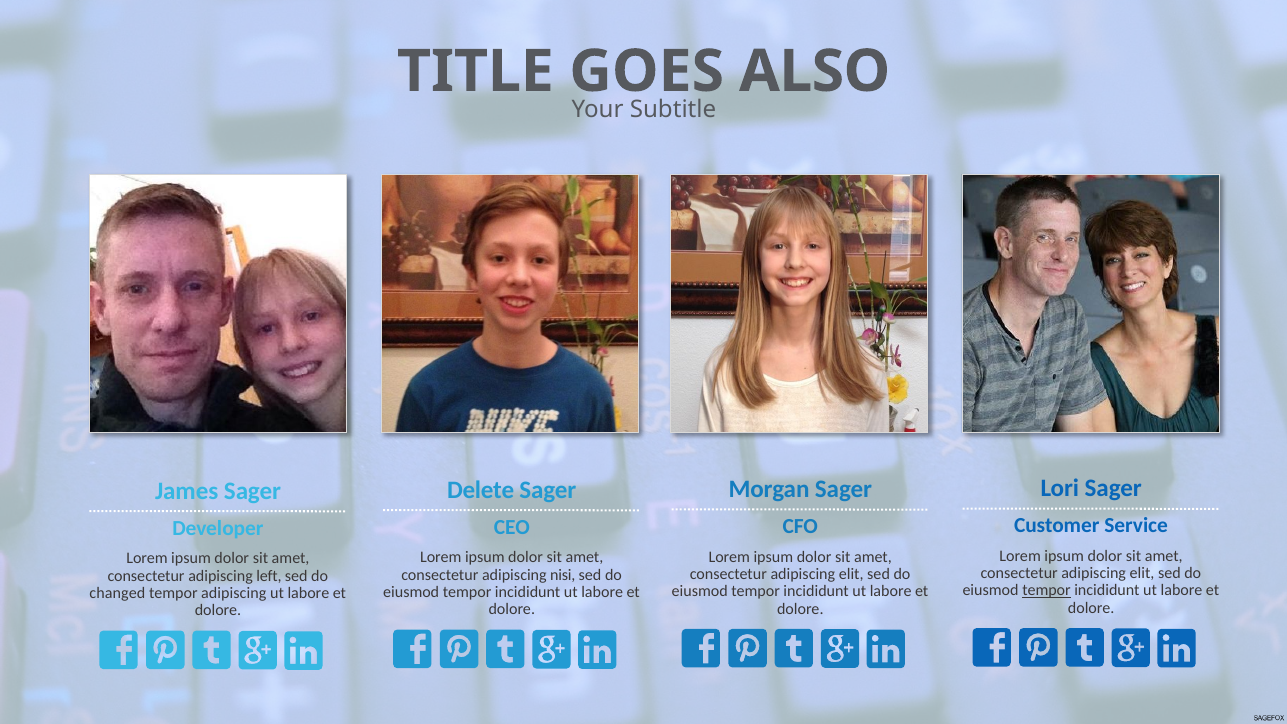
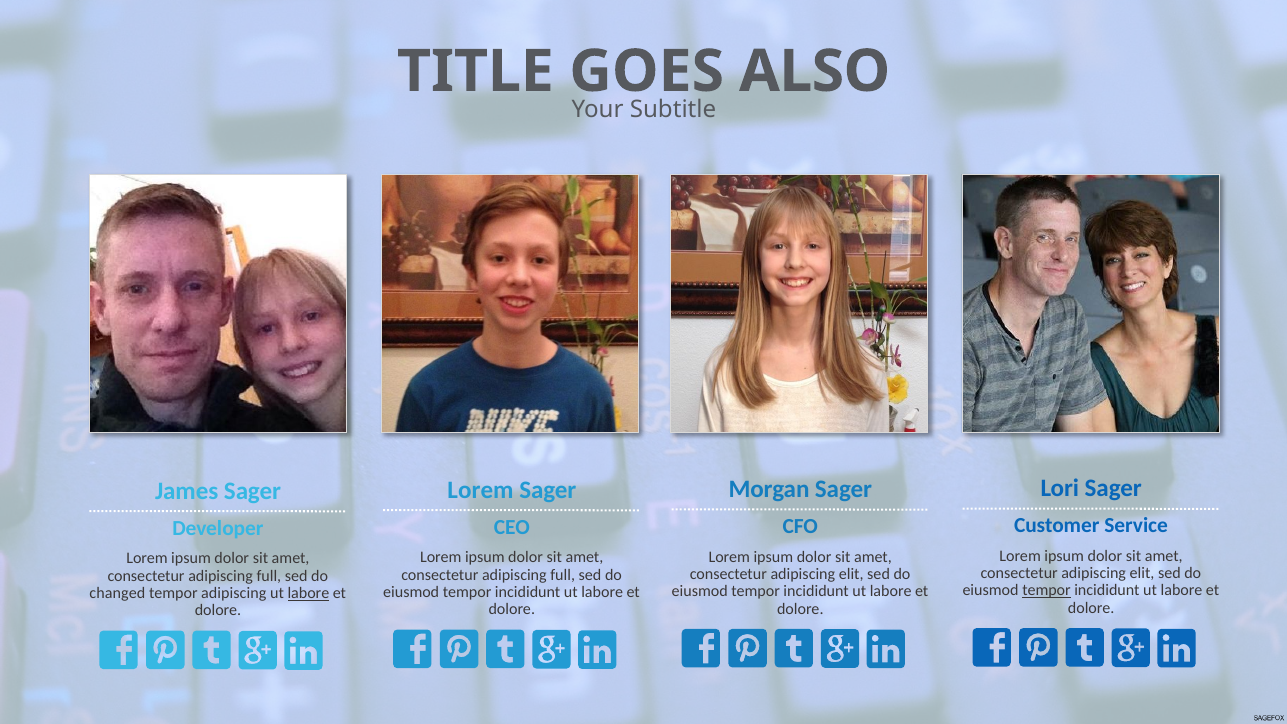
Delete at (481, 490): Delete -> Lorem
nisi at (563, 575): nisi -> full
left at (269, 576): left -> full
labore at (308, 593) underline: none -> present
